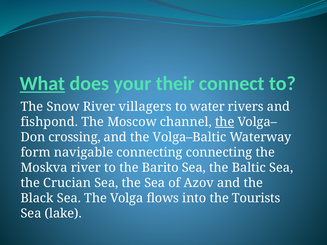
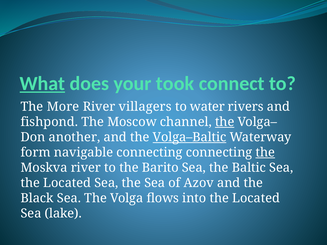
their: their -> took
Snow: Snow -> More
crossing: crossing -> another
Volga–Baltic underline: none -> present
the at (265, 153) underline: none -> present
Crucian at (67, 183): Crucian -> Located
into the Tourists: Tourists -> Located
